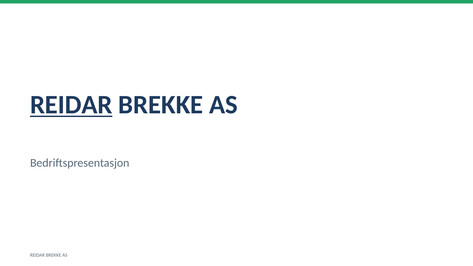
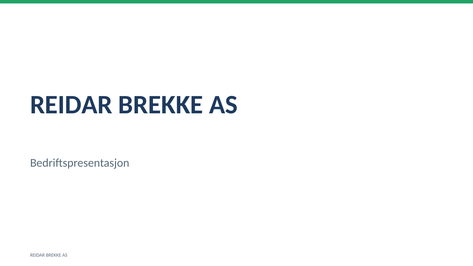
REIDAR at (71, 105) underline: present -> none
